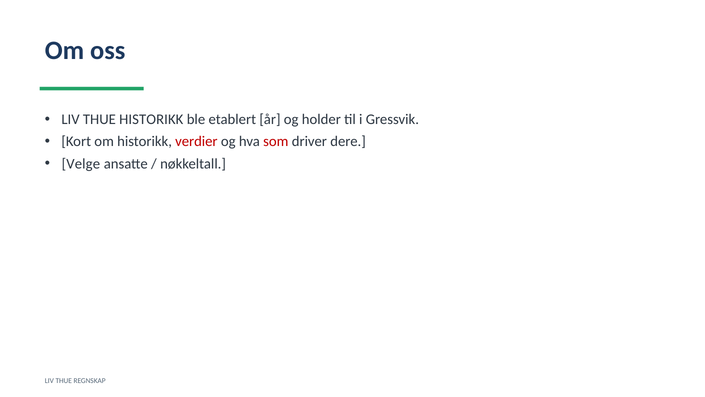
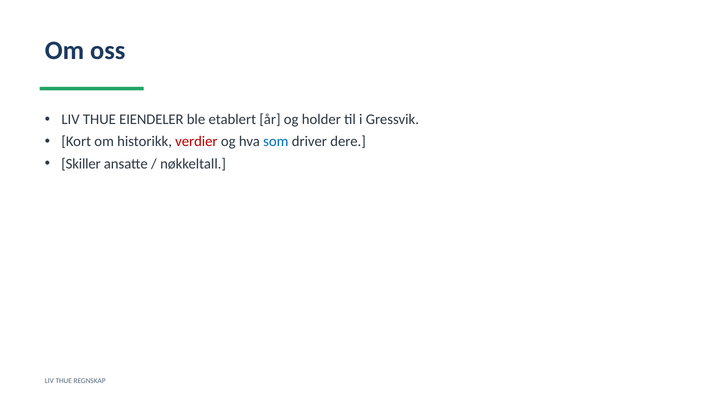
THUE HISTORIKK: HISTORIKK -> EIENDELER
som colour: red -> blue
Velge: Velge -> Skiller
